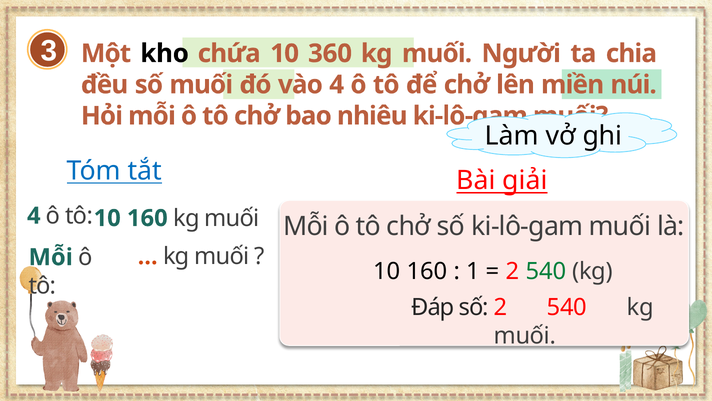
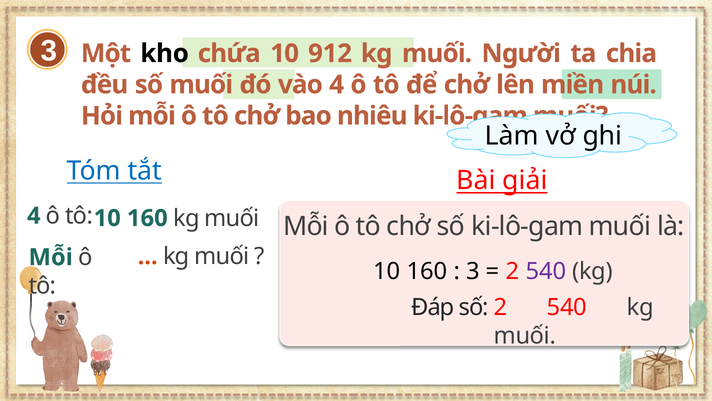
360: 360 -> 912
1 at (473, 271): 1 -> 3
540 at (546, 271) colour: green -> purple
